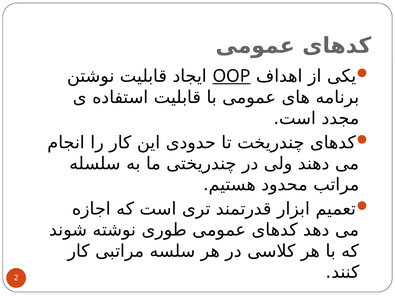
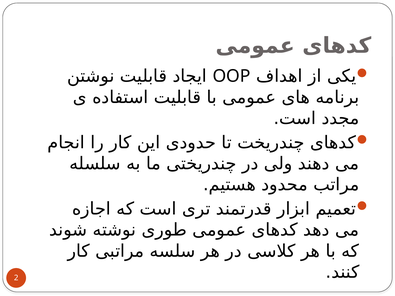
OOP underline: present -> none
